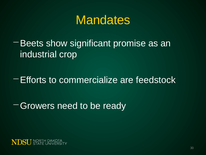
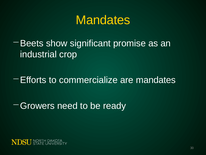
are feedstock: feedstock -> mandates
